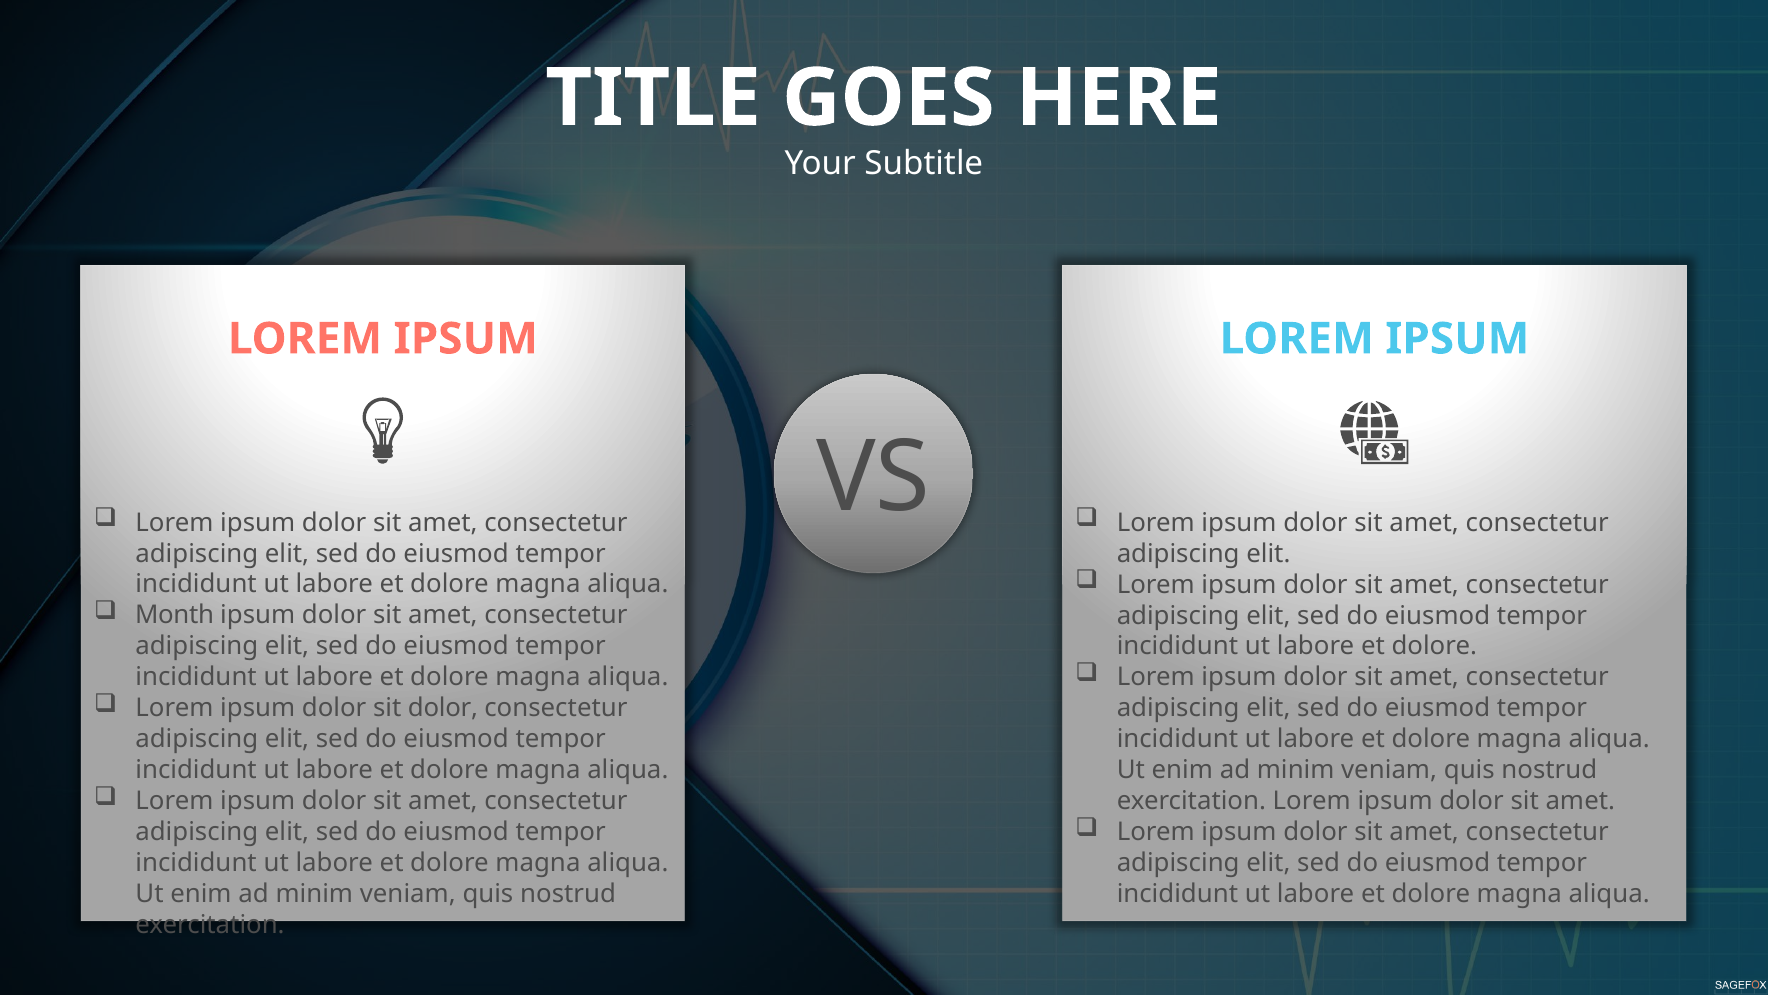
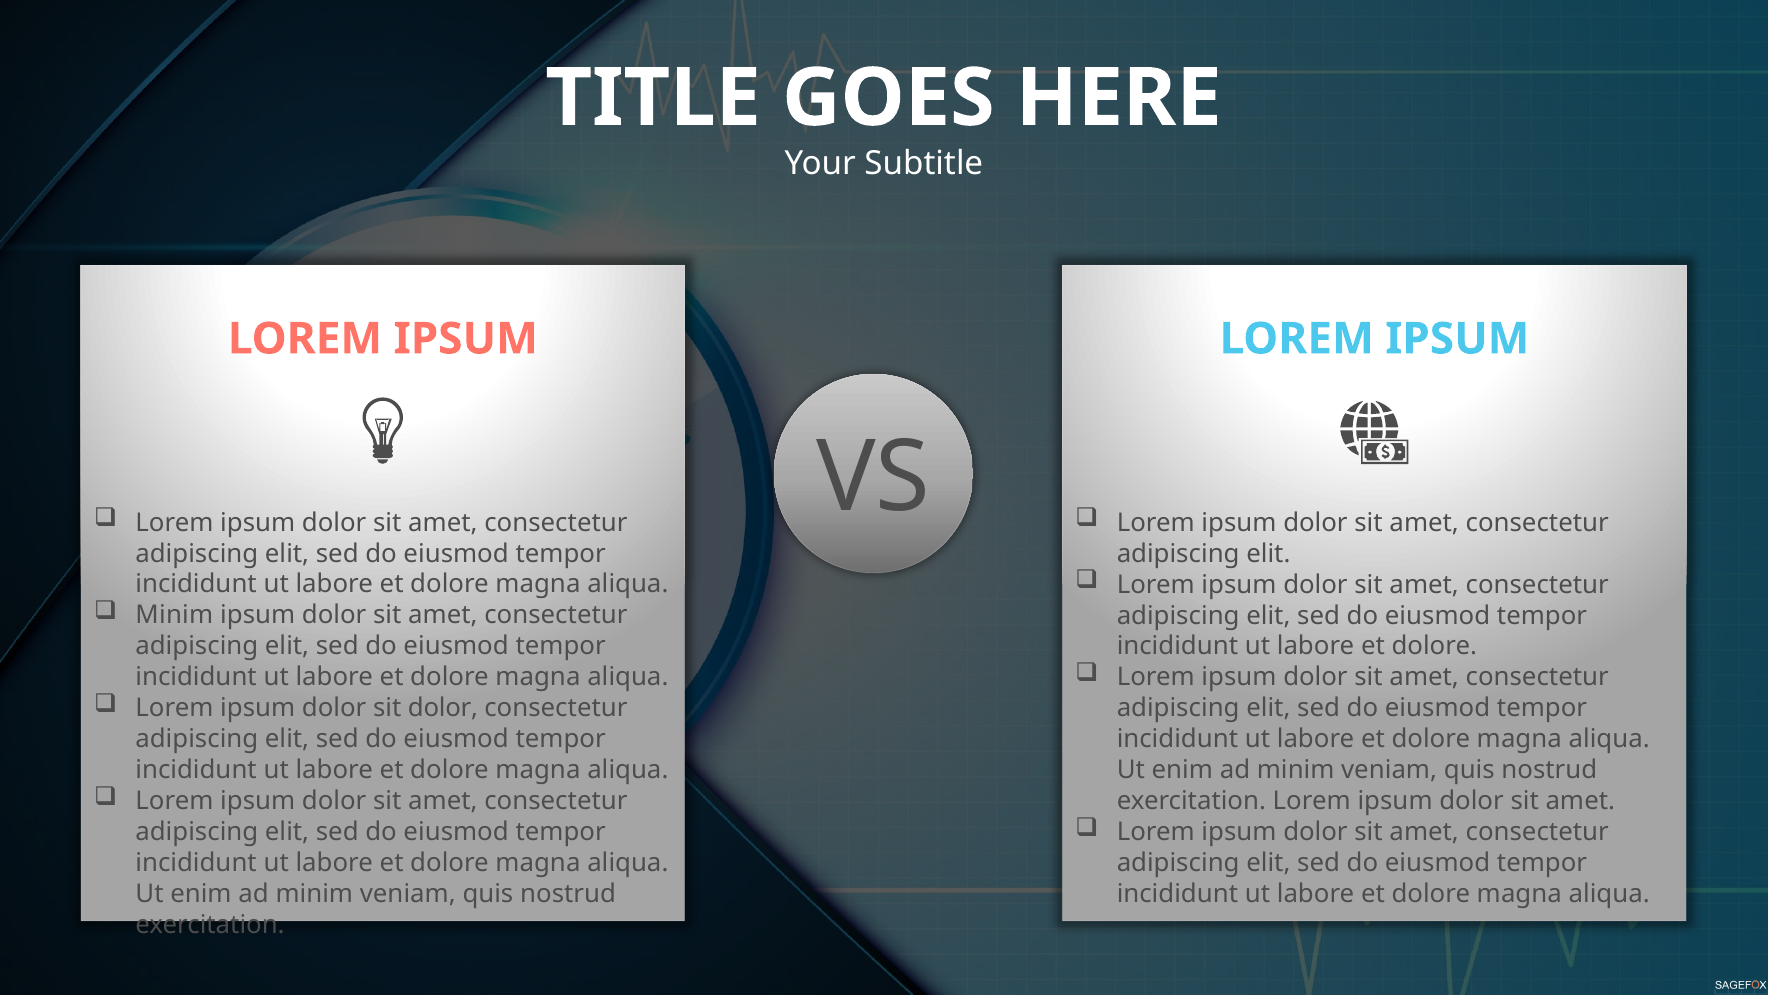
Month at (175, 615): Month -> Minim
